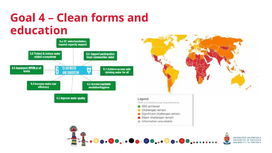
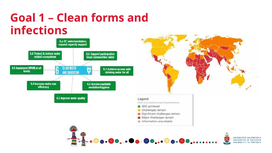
4: 4 -> 1
education: education -> infections
